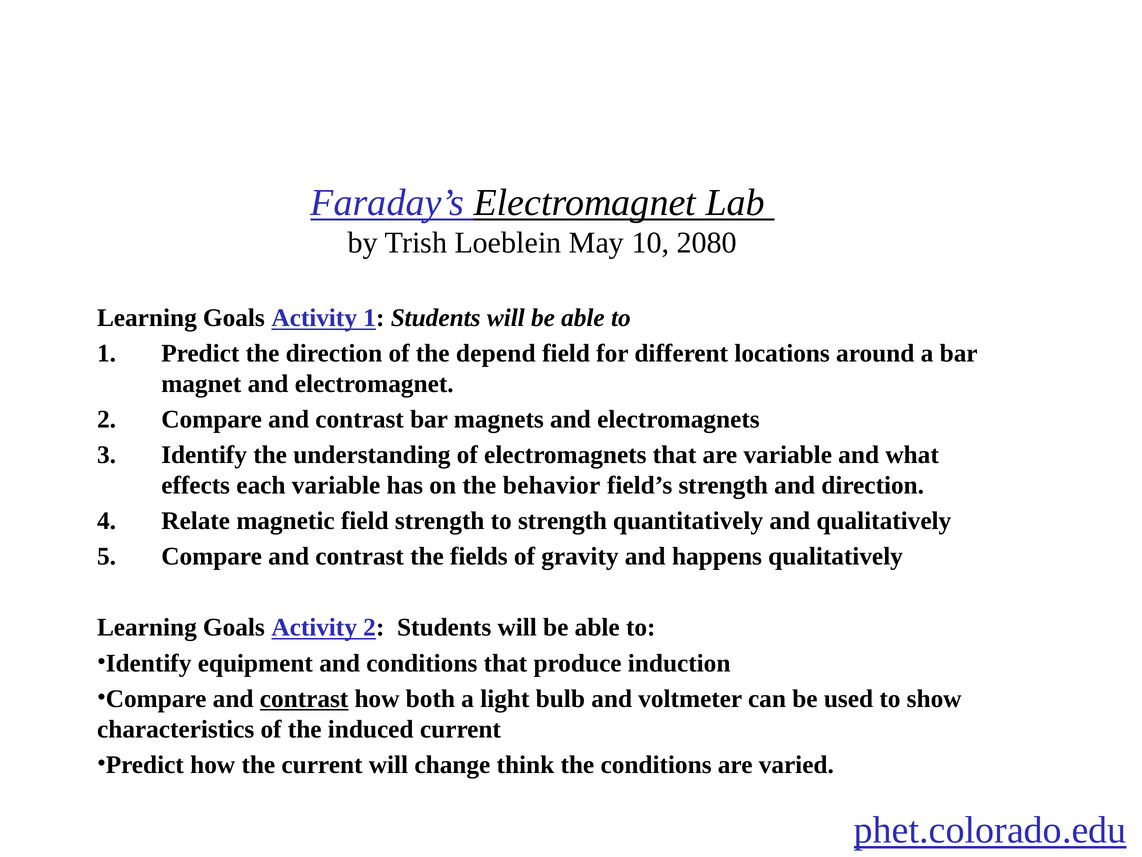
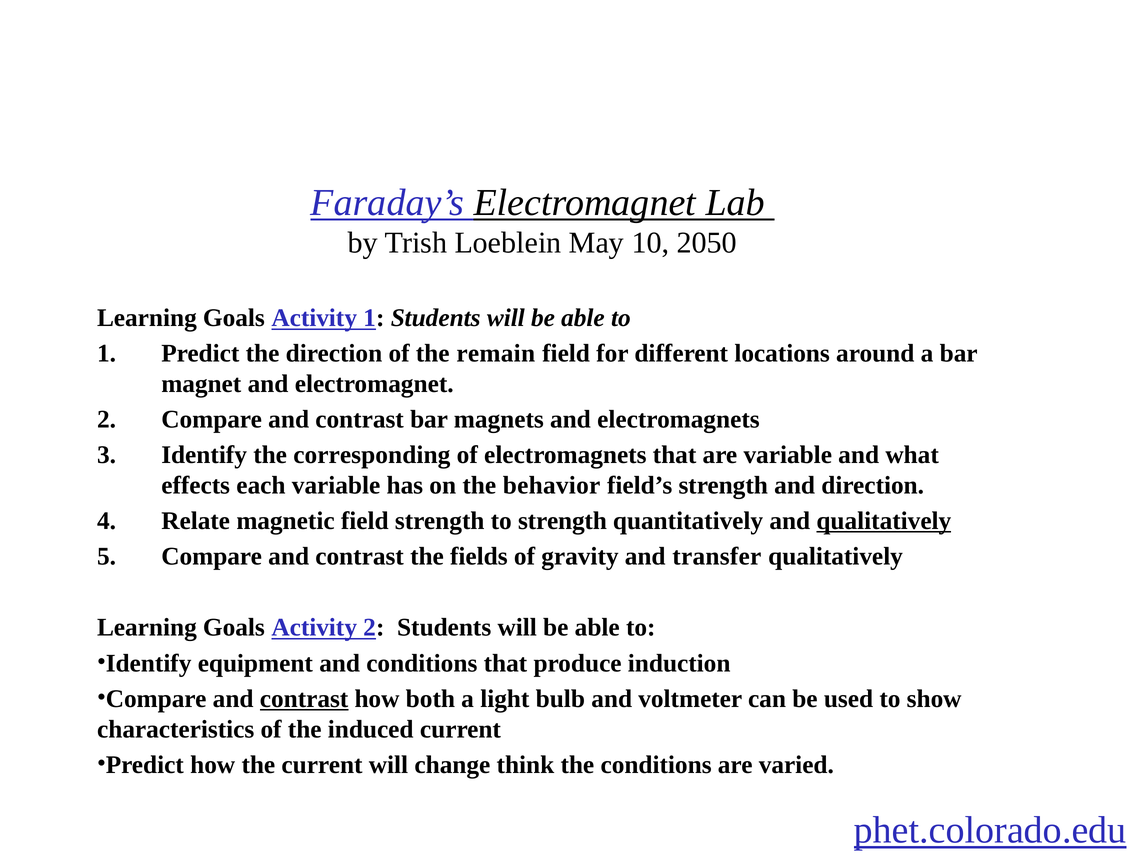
2080: 2080 -> 2050
depend: depend -> remain
understanding: understanding -> corresponding
qualitatively at (884, 521) underline: none -> present
happens: happens -> transfer
